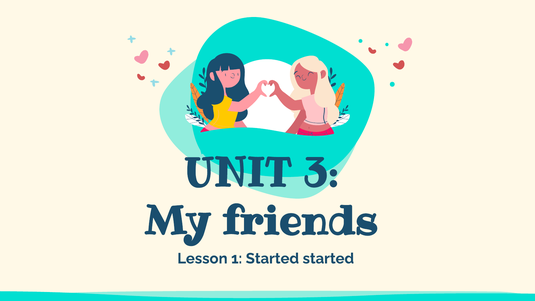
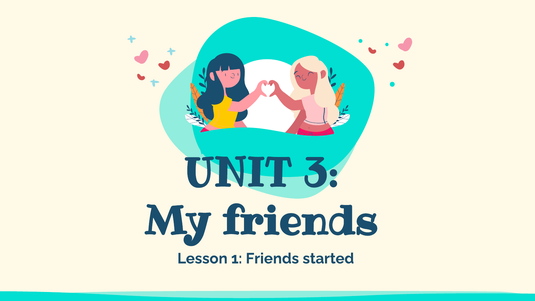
1 Started: Started -> Friends
